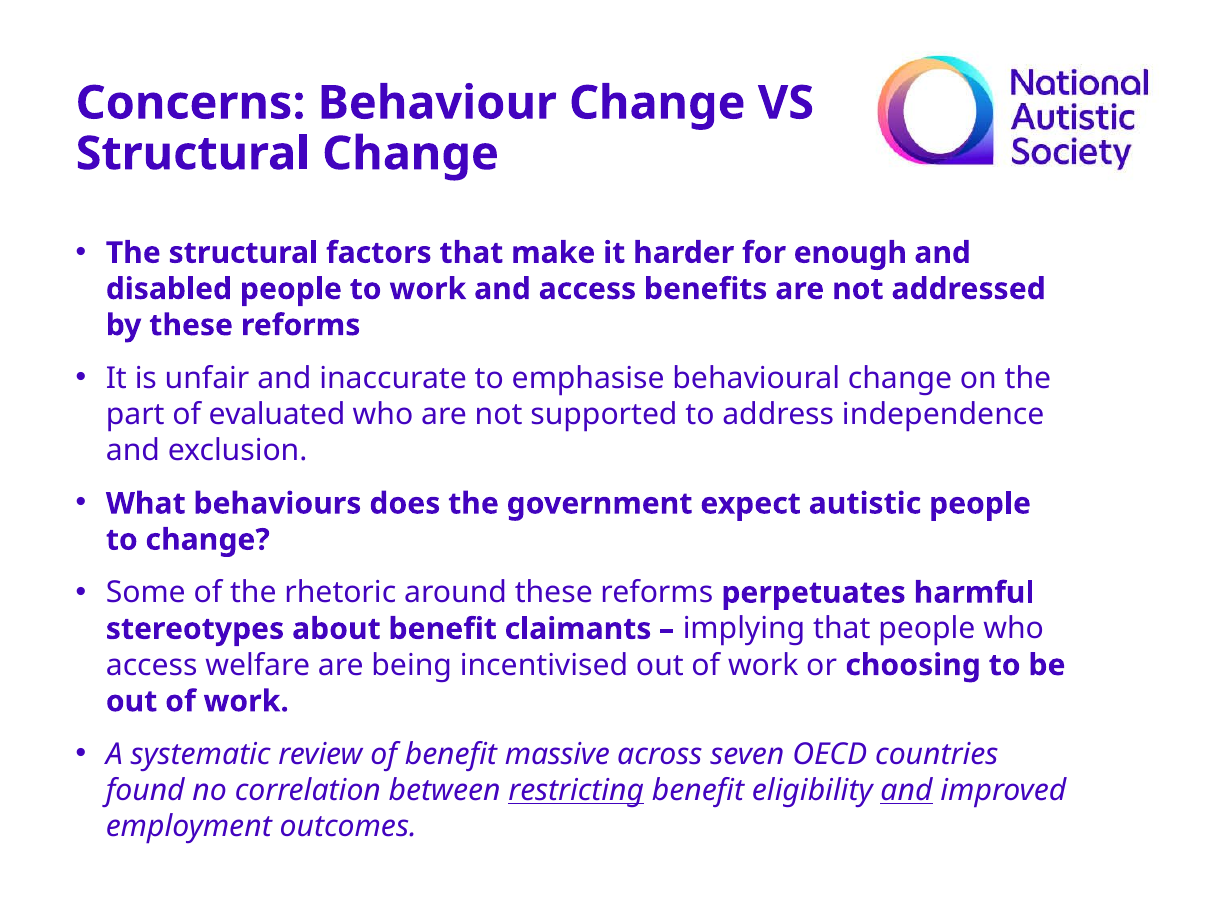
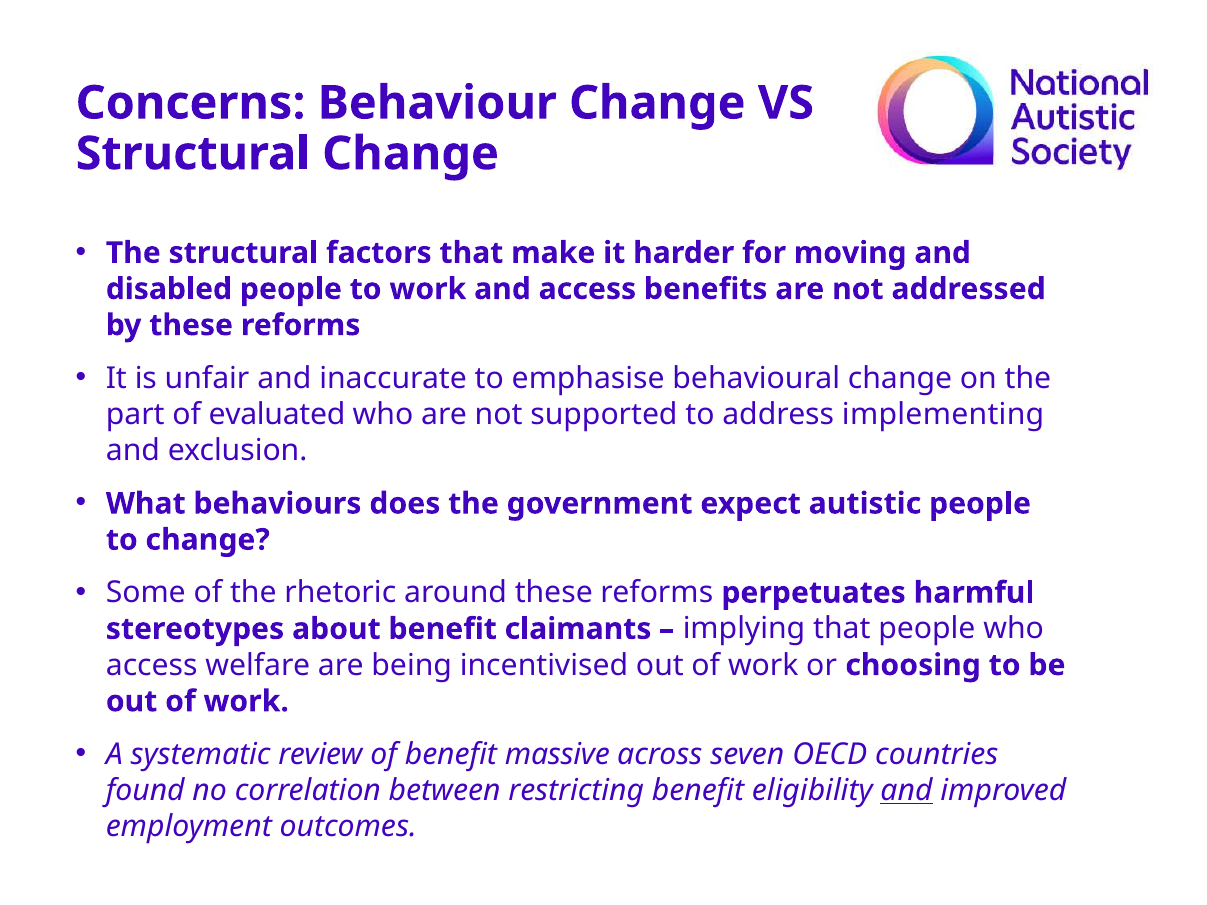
enough: enough -> moving
independence: independence -> implementing
restricting underline: present -> none
